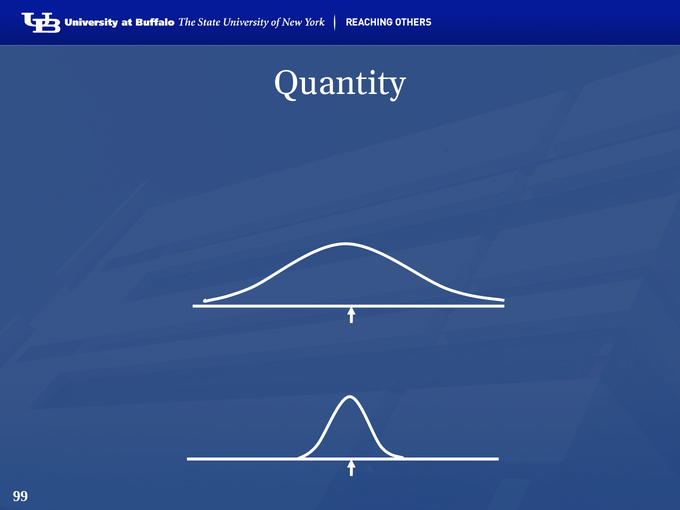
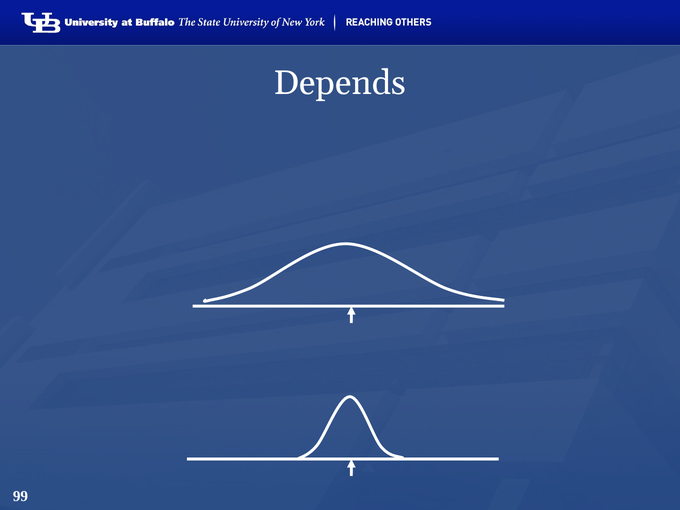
Quantity: Quantity -> Depends
